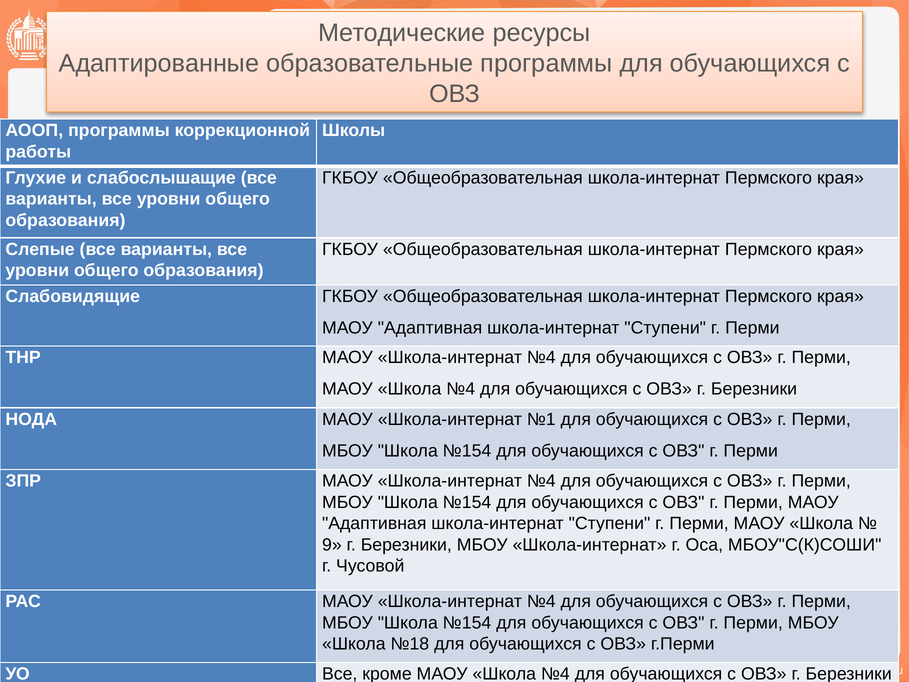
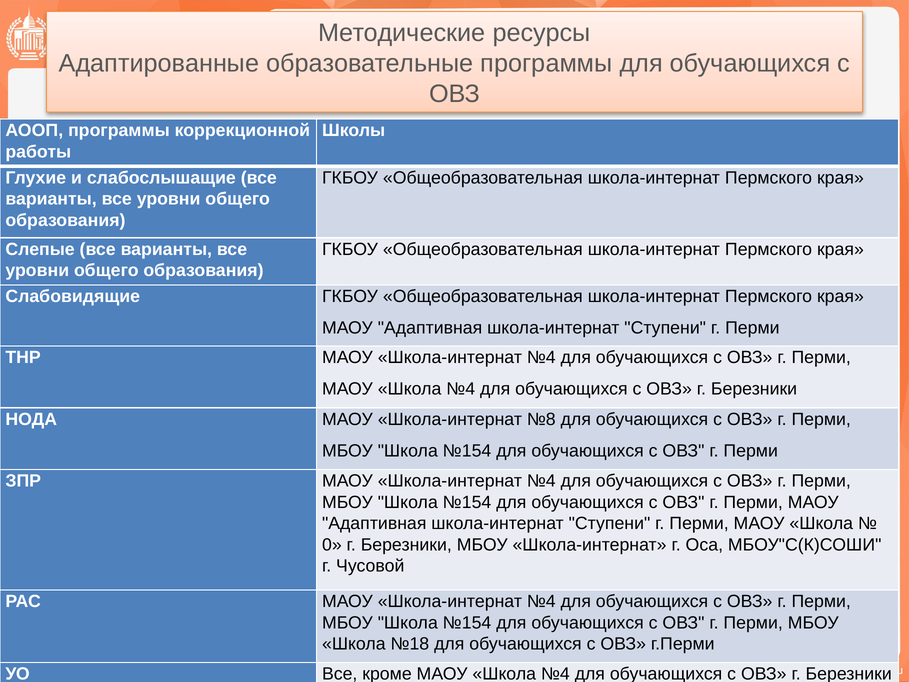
№1: №1 -> №8
9: 9 -> 0
